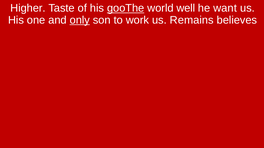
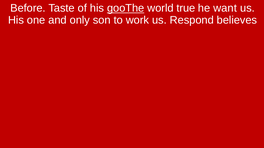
Higher: Higher -> Before
well: well -> true
only underline: present -> none
Remains: Remains -> Respond
